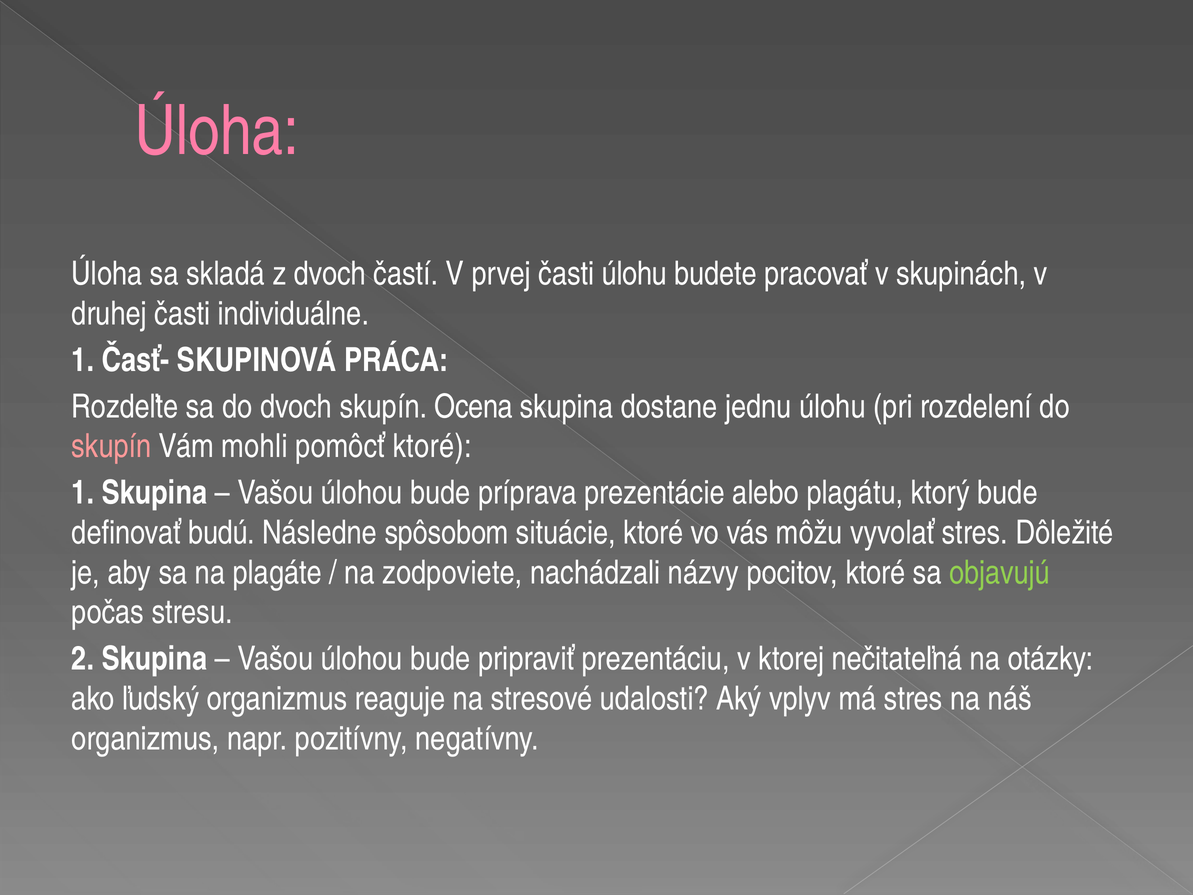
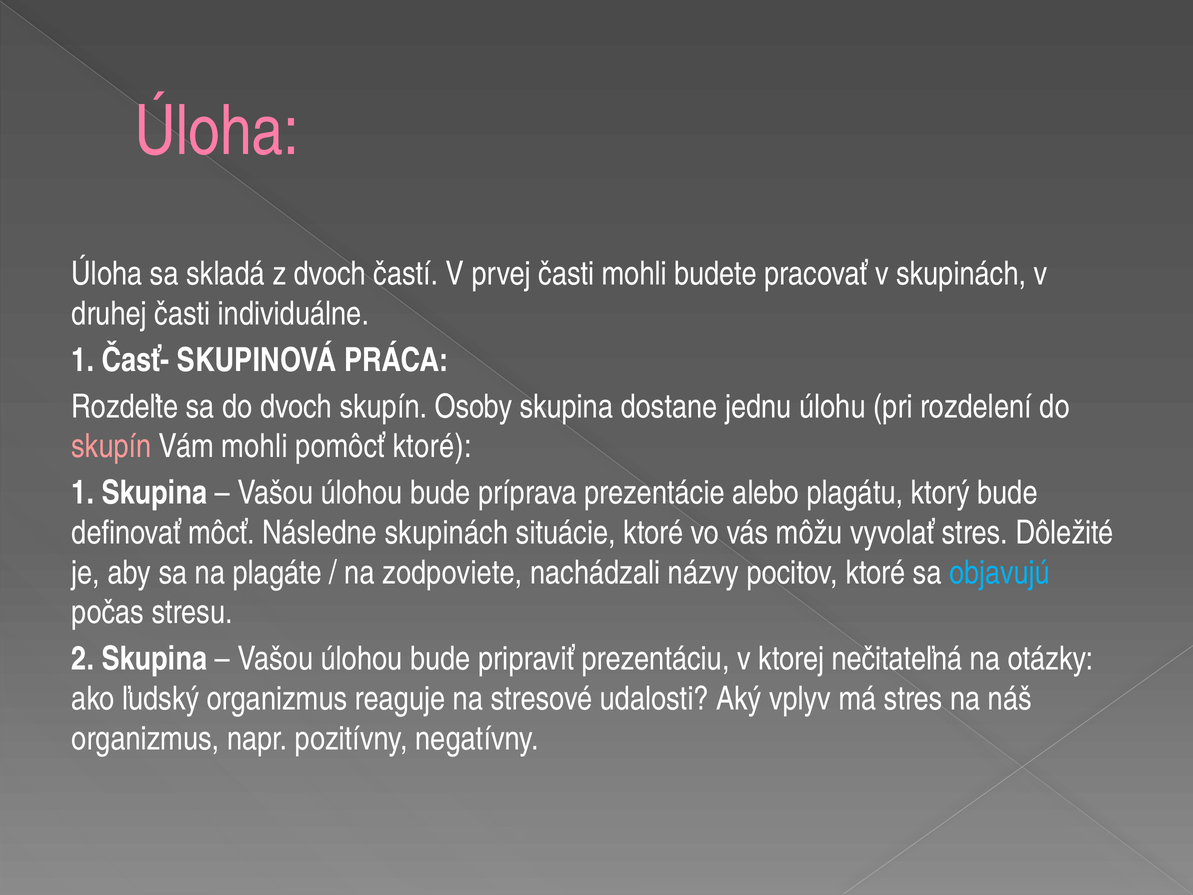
časti úlohu: úlohu -> mohli
Ocena: Ocena -> Osoby
budú: budú -> môcť
Následne spôsobom: spôsobom -> skupinách
objavujú colour: light green -> light blue
